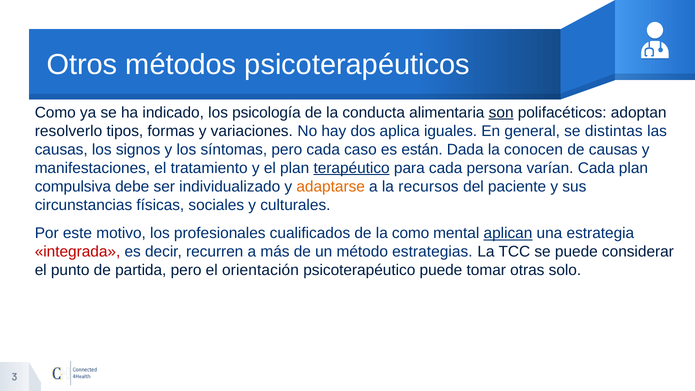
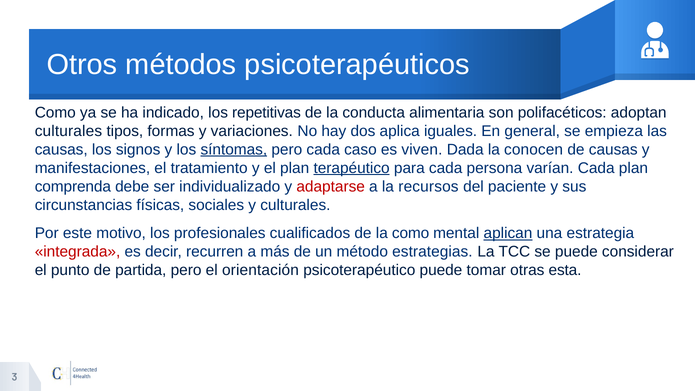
psicología: psicología -> repetitivas
son underline: present -> none
resolverlo at (68, 131): resolverlo -> culturales
distintas: distintas -> empieza
síntomas underline: none -> present
están: están -> viven
compulsiva: compulsiva -> comprenda
adaptarse colour: orange -> red
solo: solo -> esta
